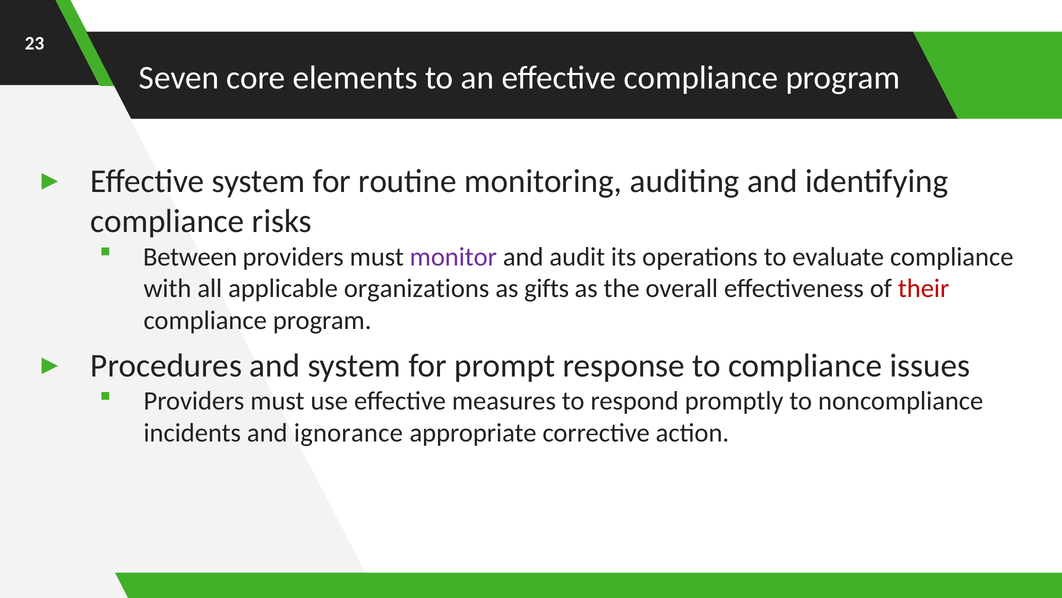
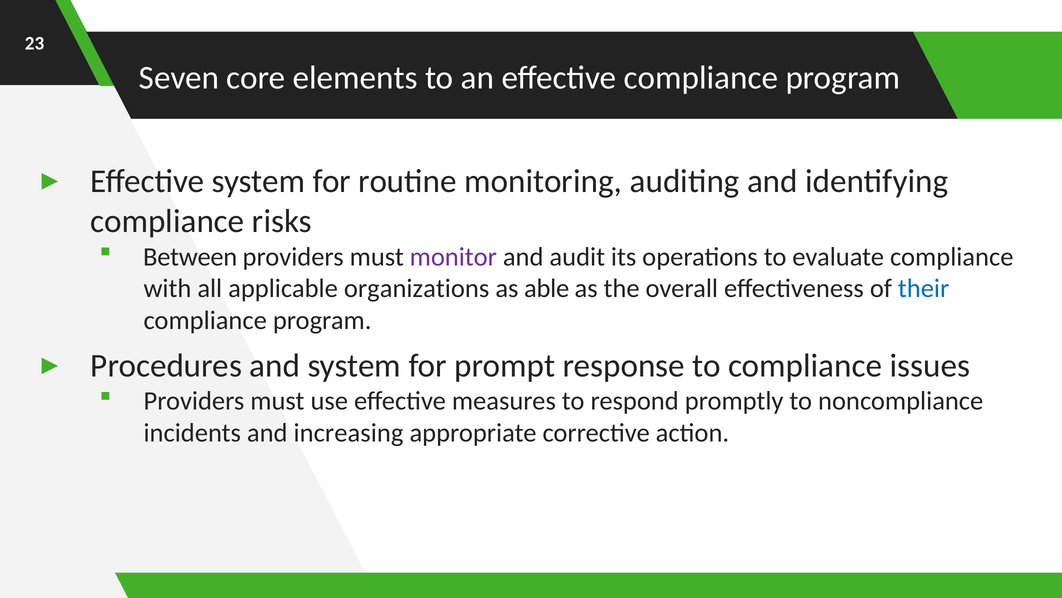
gifts: gifts -> able
their colour: red -> blue
ignorance: ignorance -> increasing
